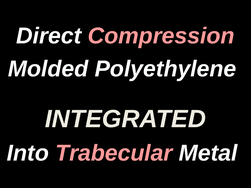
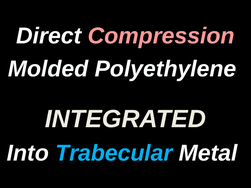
Trabecular colour: pink -> light blue
